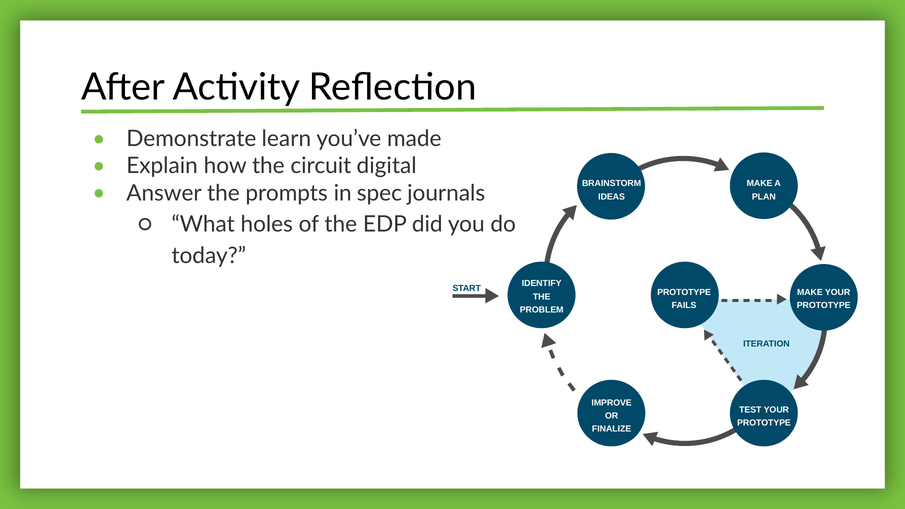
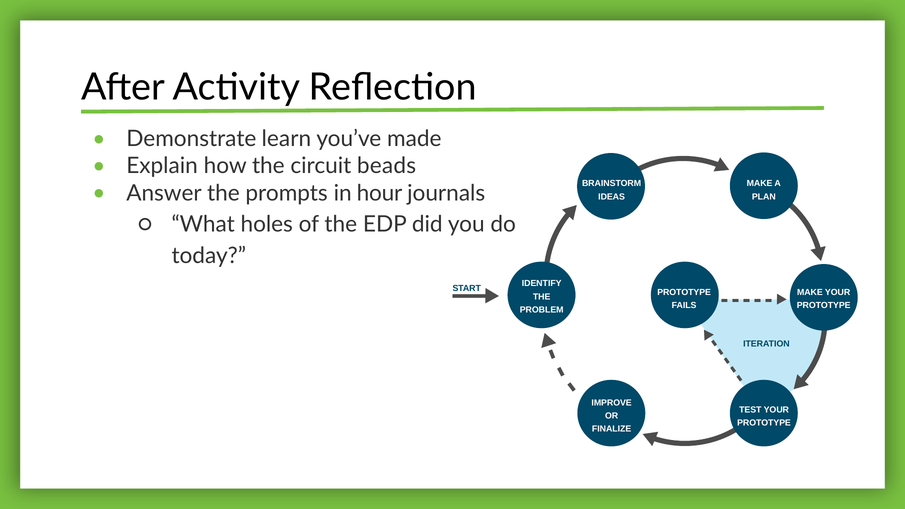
digital: digital -> beads
spec: spec -> hour
